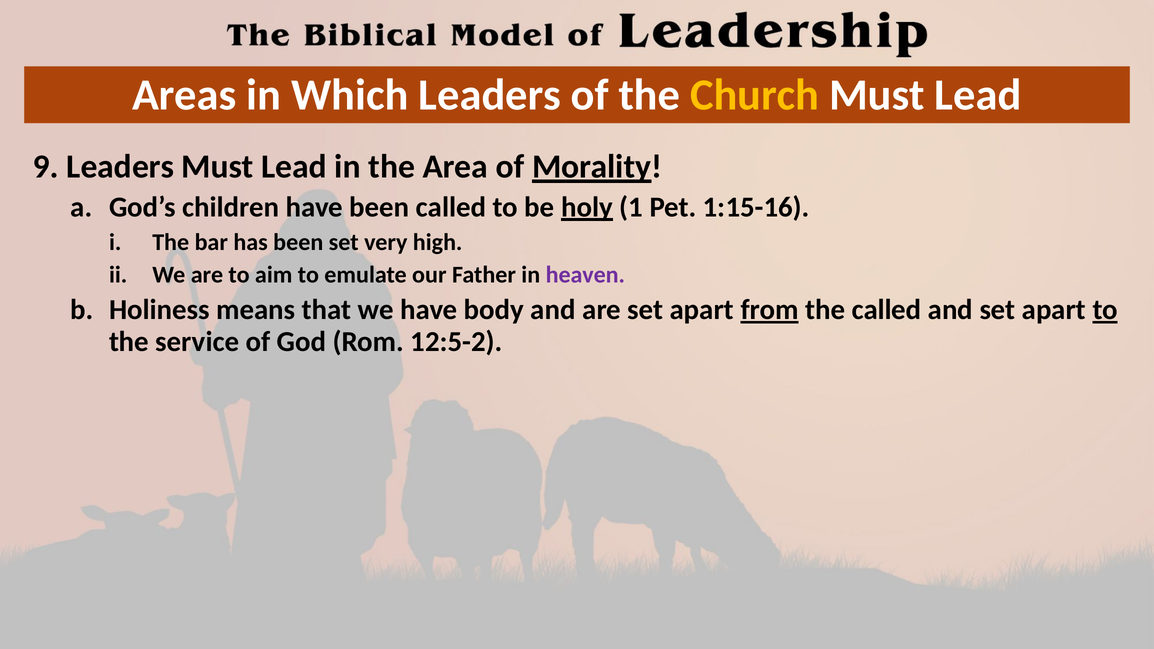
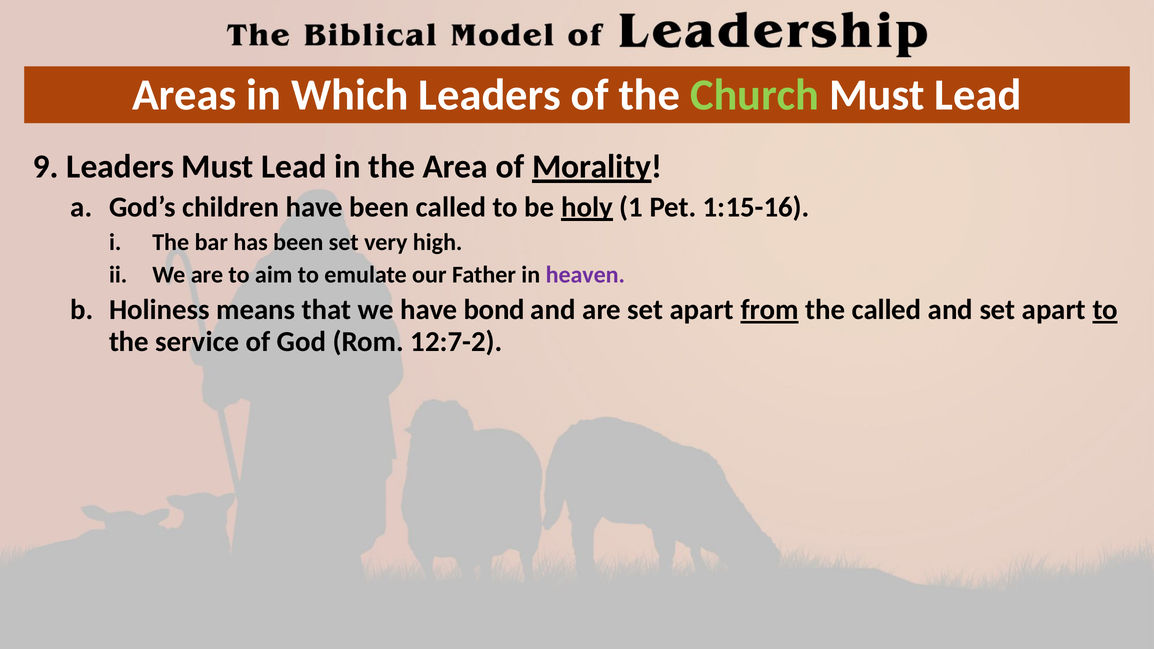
Church colour: yellow -> light green
body: body -> bond
12:5-2: 12:5-2 -> 12:7-2
